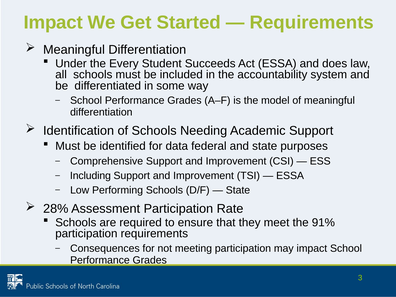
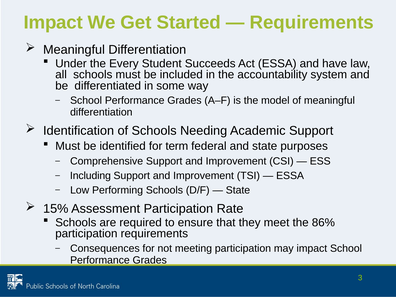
does: does -> have
data: data -> term
28%: 28% -> 15%
91%: 91% -> 86%
